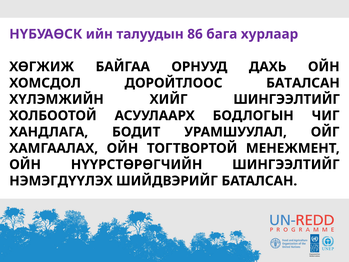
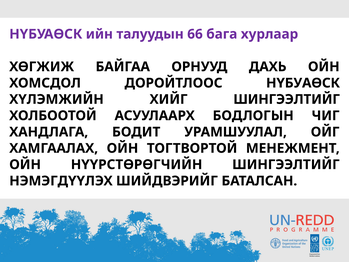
86: 86 -> 66
ДОРОЙТЛООС БАТАЛСАН: БАТАЛСАН -> НҮБУАӨСК
